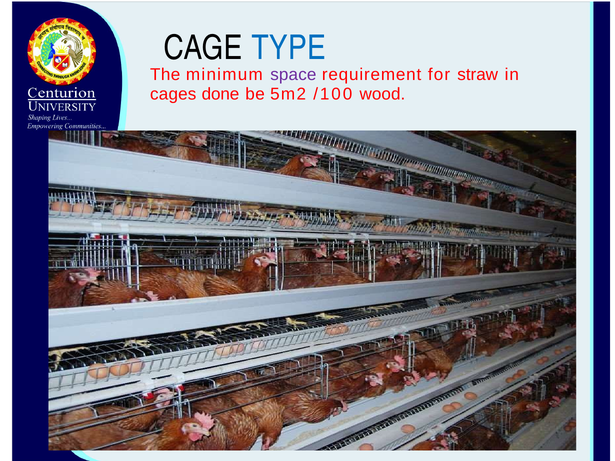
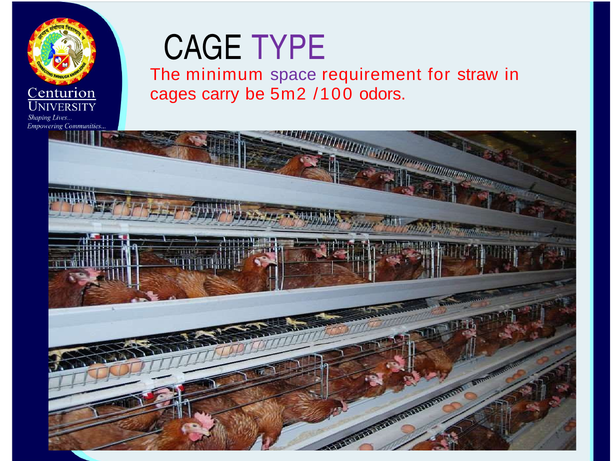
TYPE colour: blue -> purple
done: done -> carry
wood: wood -> odors
